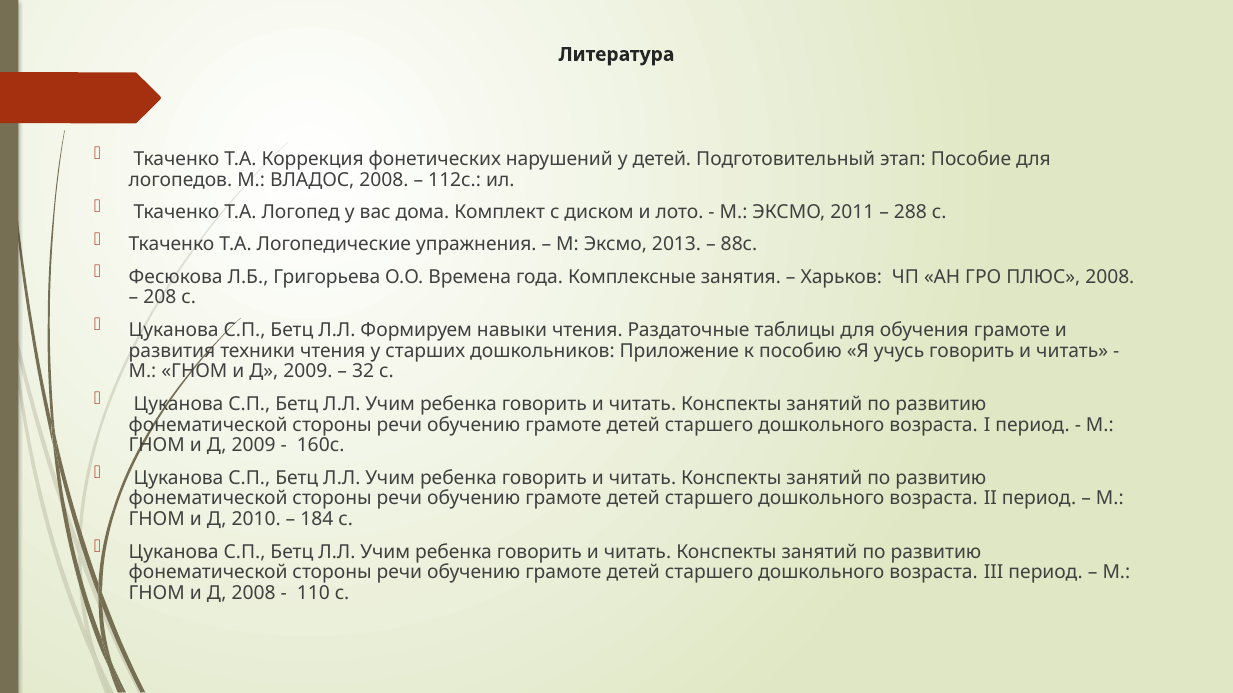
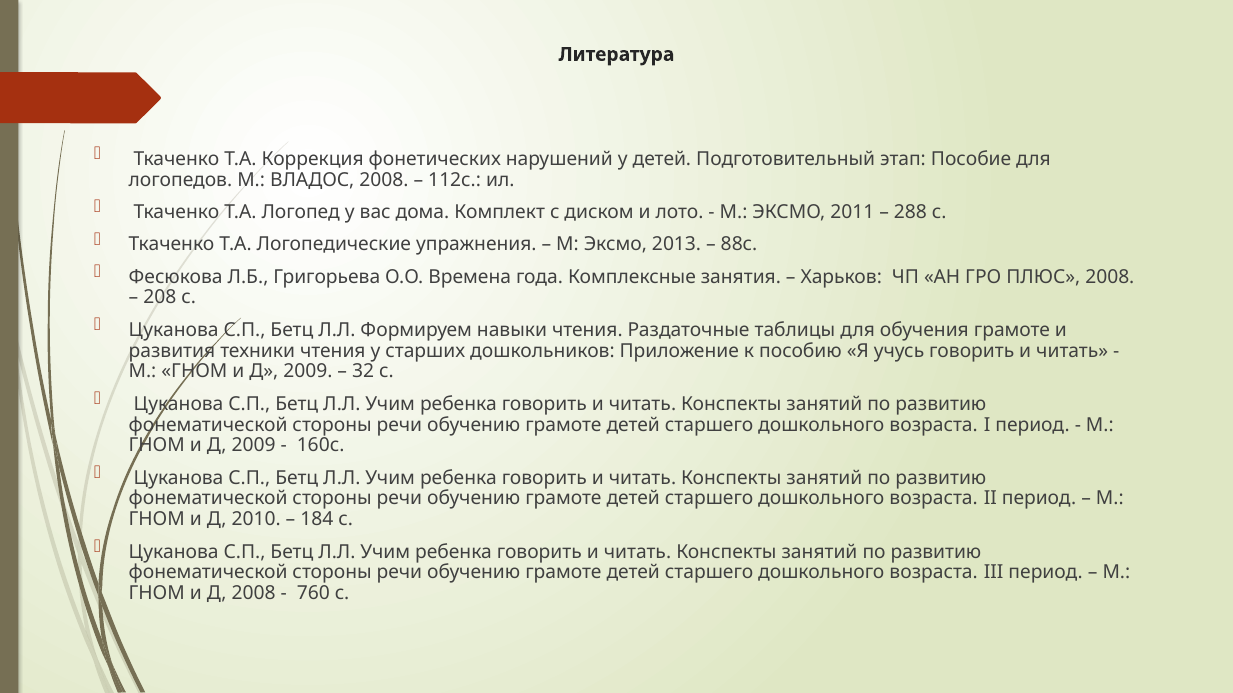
110: 110 -> 760
